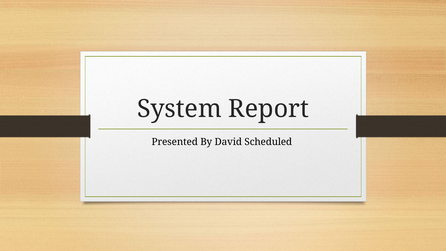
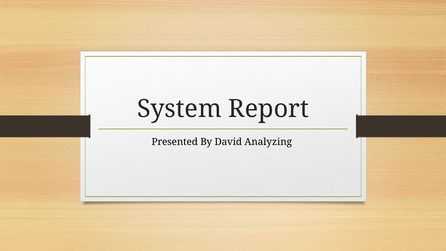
Scheduled: Scheduled -> Analyzing
